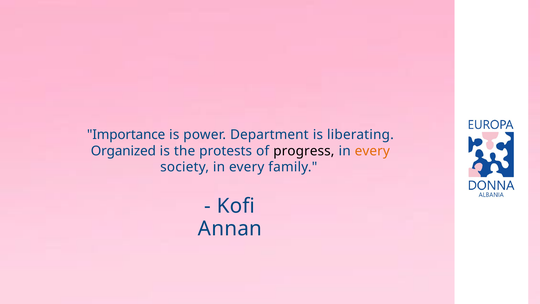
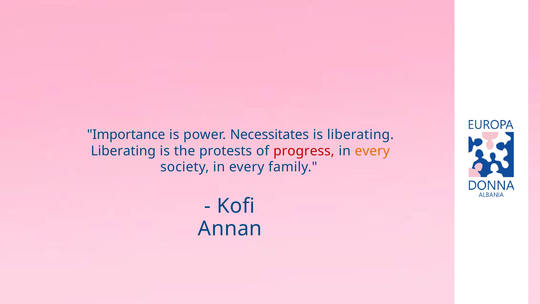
Department: Department -> Necessitates
Organized at (123, 151): Organized -> Liberating
progress colour: black -> red
